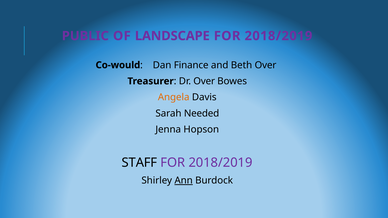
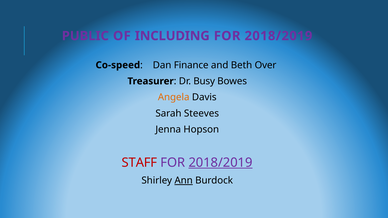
LANDSCAPE: LANDSCAPE -> INCLUDING
Co-would: Co-would -> Co-speed
Dr Over: Over -> Busy
Needed: Needed -> Steeves
STAFF colour: black -> red
2018/2019 at (221, 163) underline: none -> present
